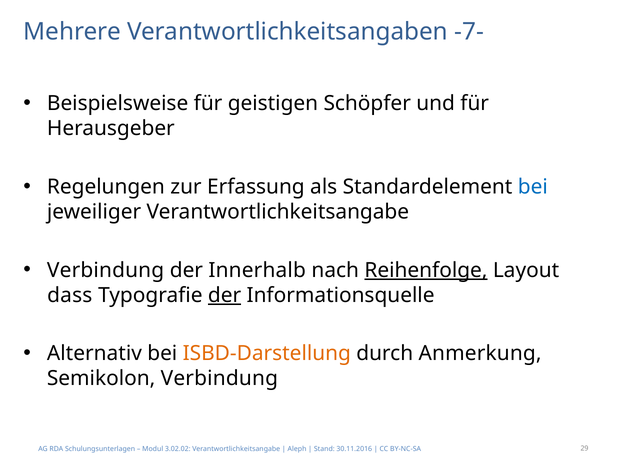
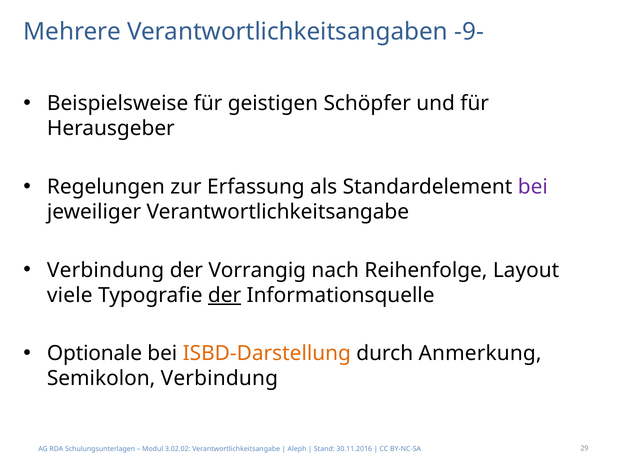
-7-: -7- -> -9-
bei at (533, 187) colour: blue -> purple
Innerhalb: Innerhalb -> Vorrangig
Reihenfolge underline: present -> none
dass: dass -> viele
Alternativ: Alternativ -> Optionale
